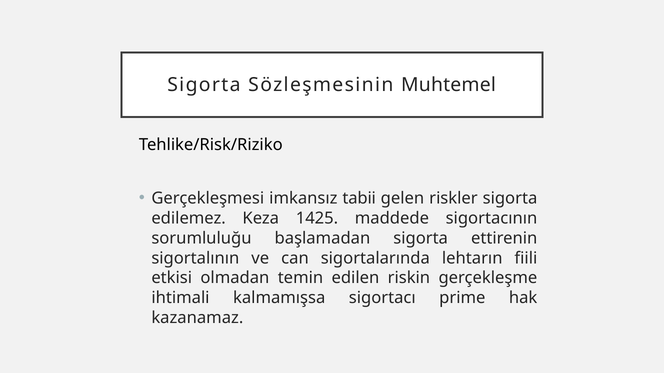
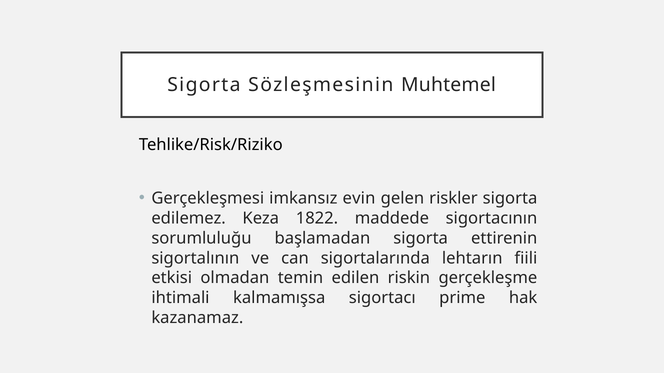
tabii: tabii -> evin
1425: 1425 -> 1822
